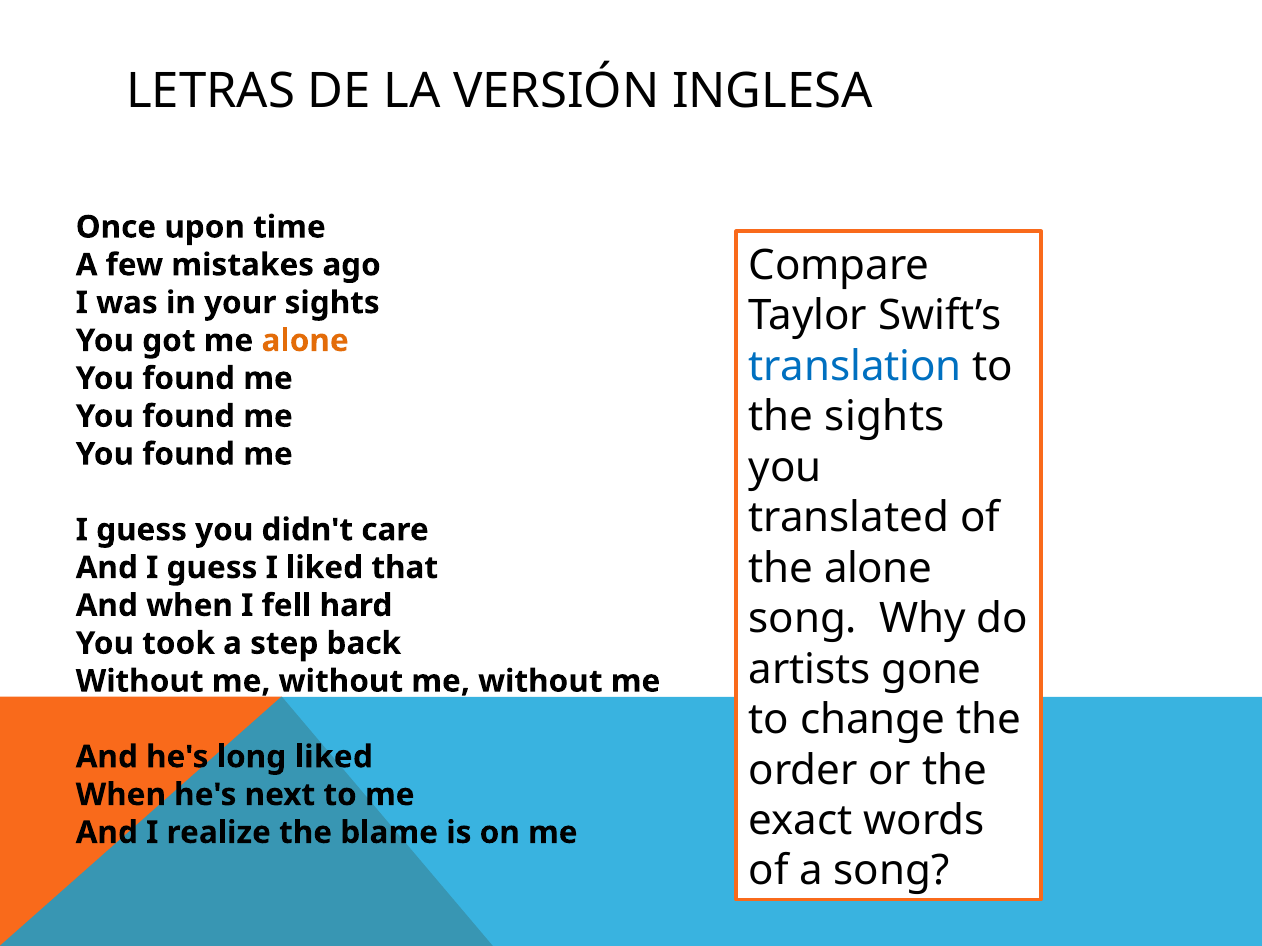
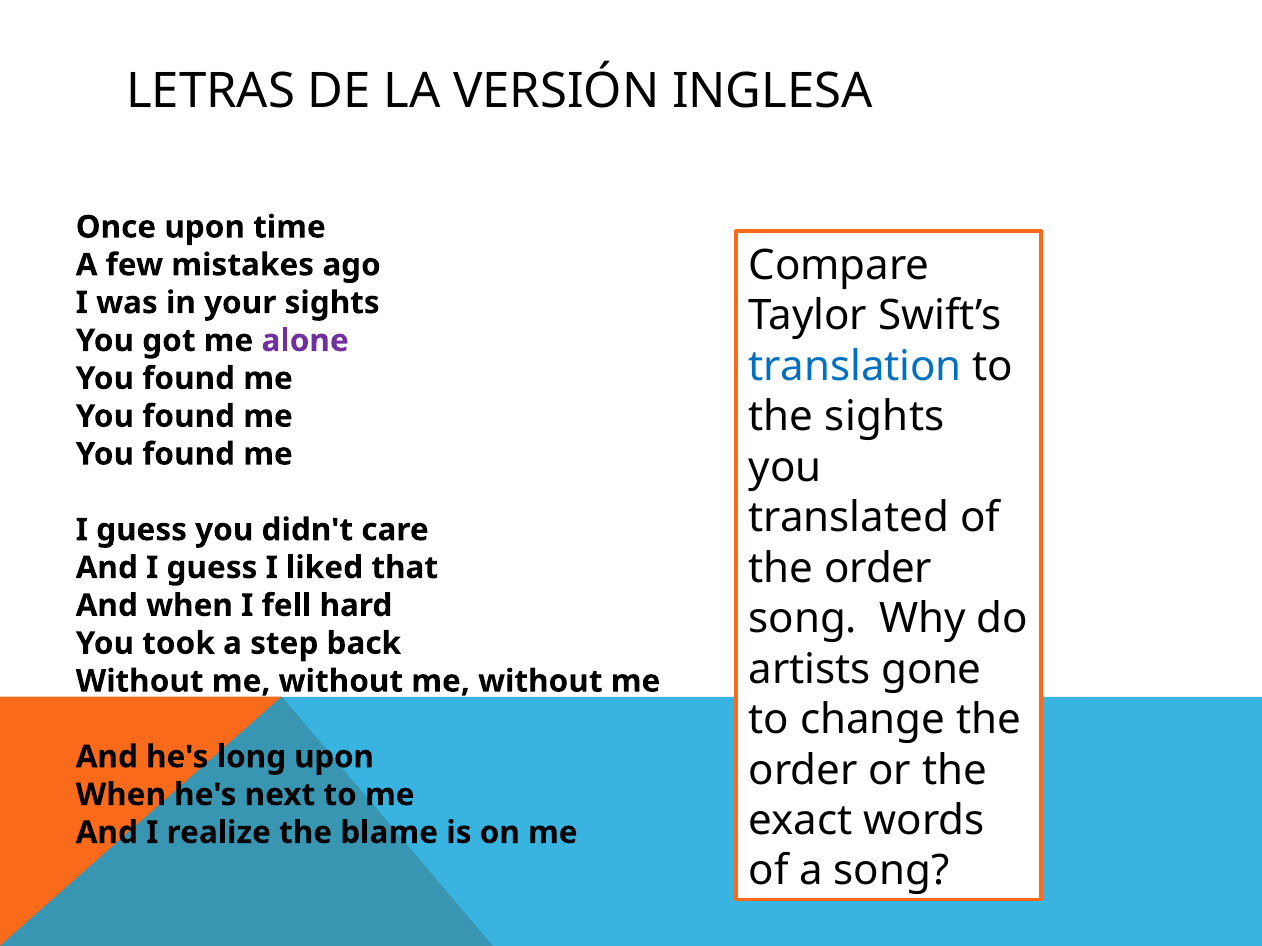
alone at (305, 341) colour: orange -> purple
alone at (878, 569): alone -> order
long liked: liked -> upon
